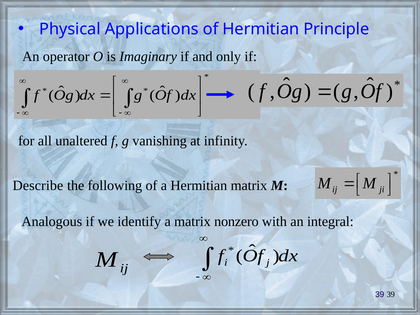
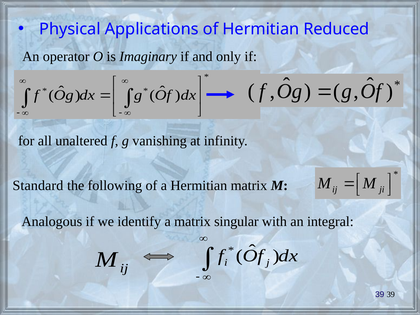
Principle: Principle -> Reduced
Describe: Describe -> Standard
nonzero: nonzero -> singular
